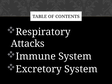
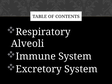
Attacks: Attacks -> Alveoli
